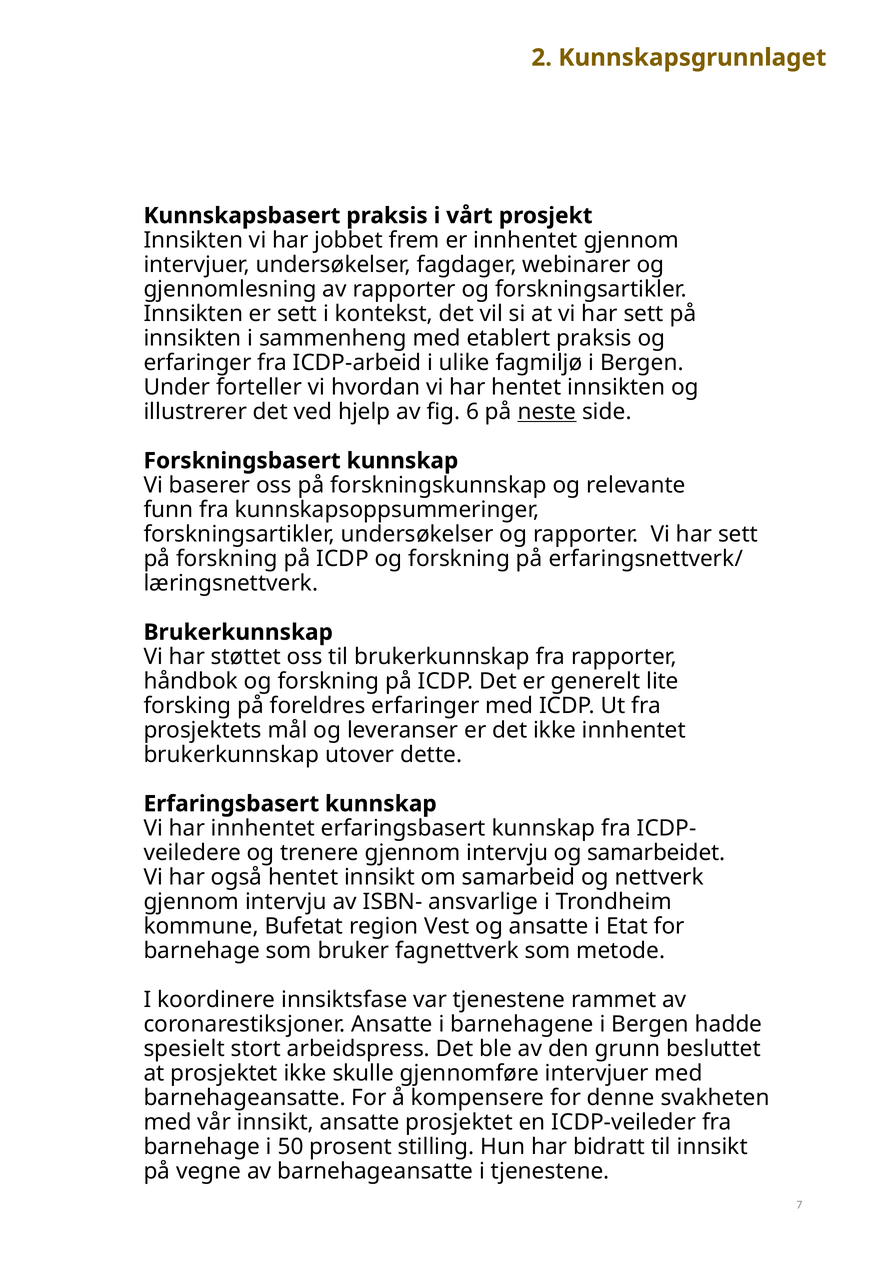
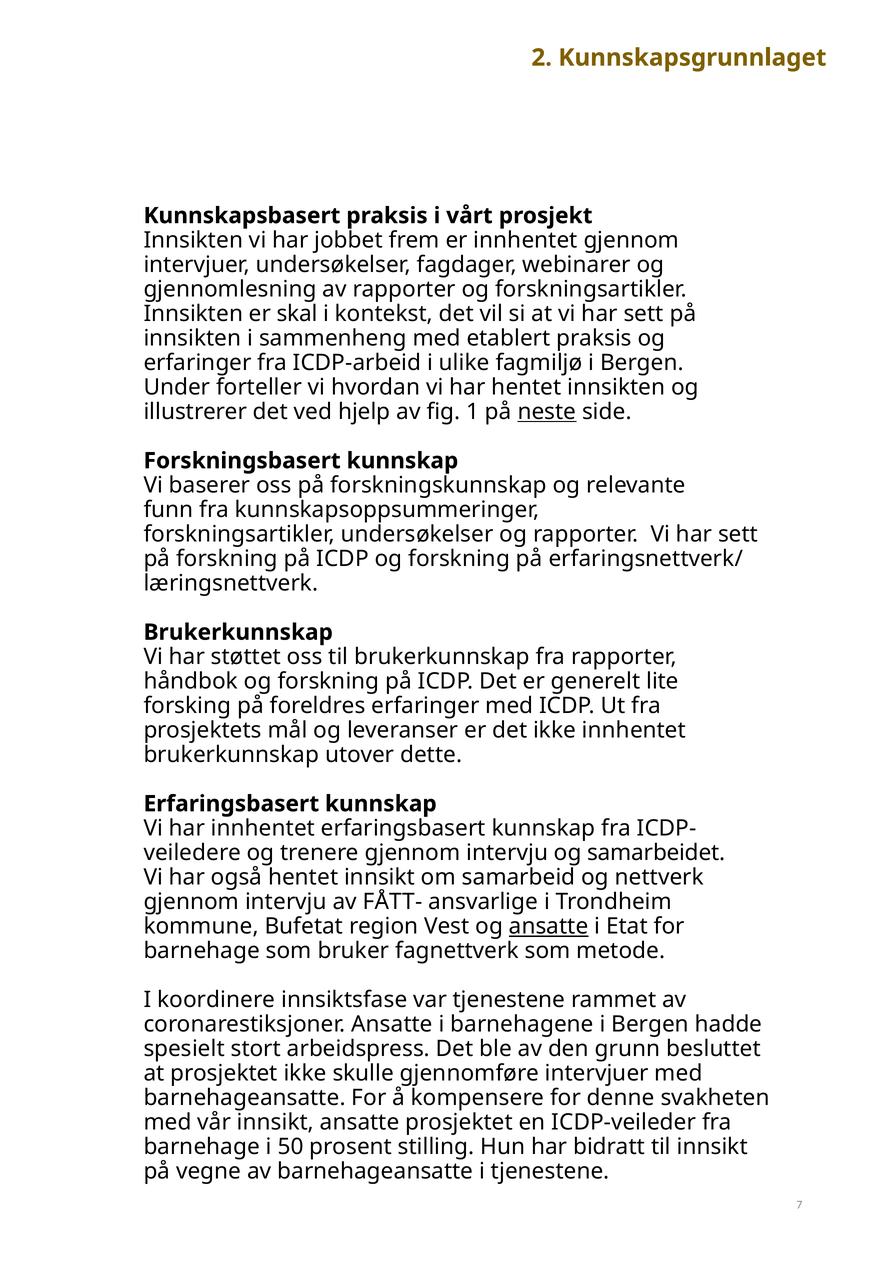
er sett: sett -> skal
6: 6 -> 1
ISBN-: ISBN- -> FÅTT-
ansatte at (549, 926) underline: none -> present
